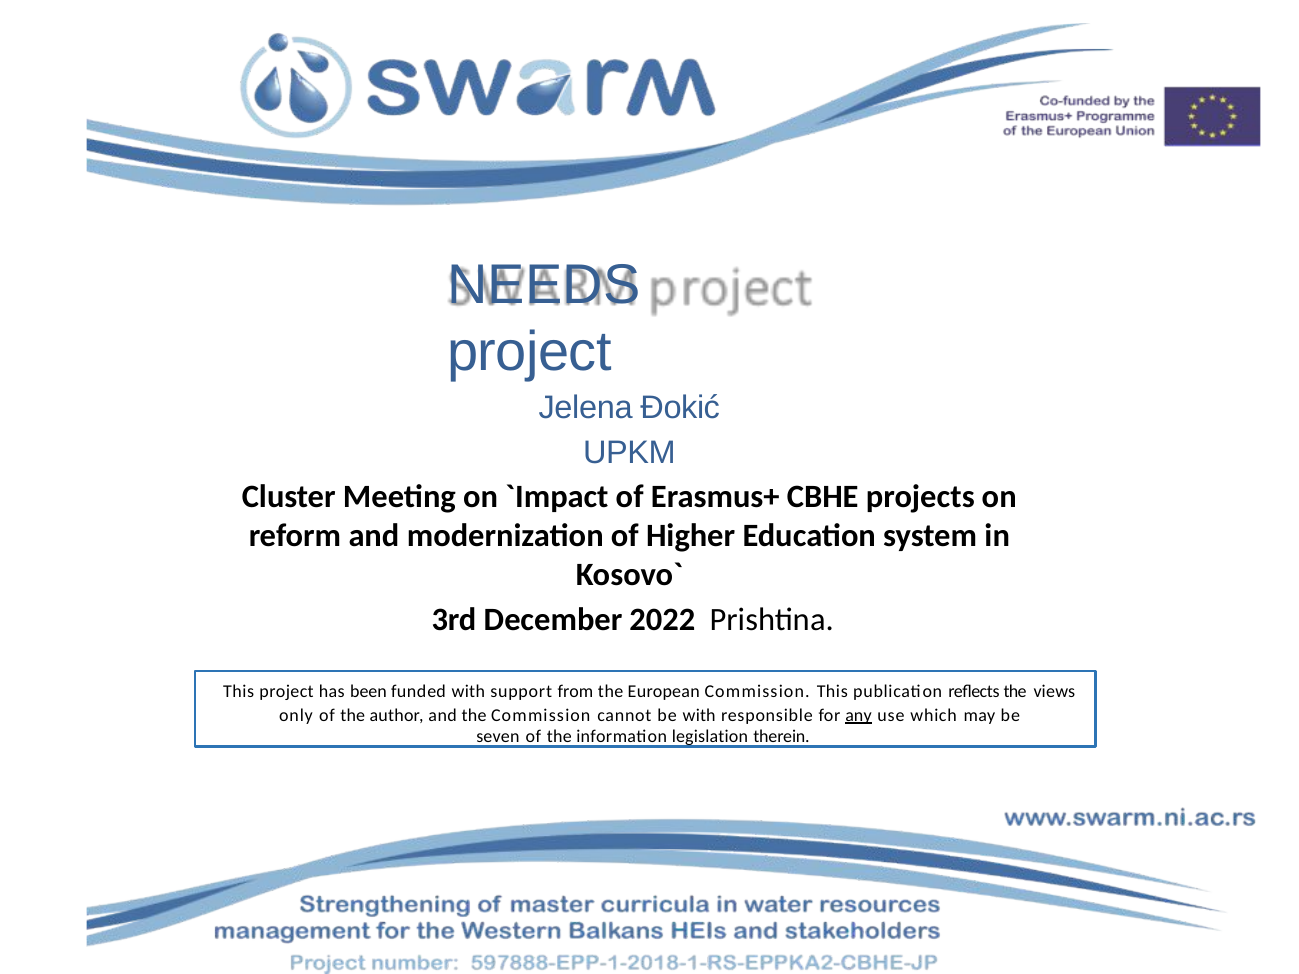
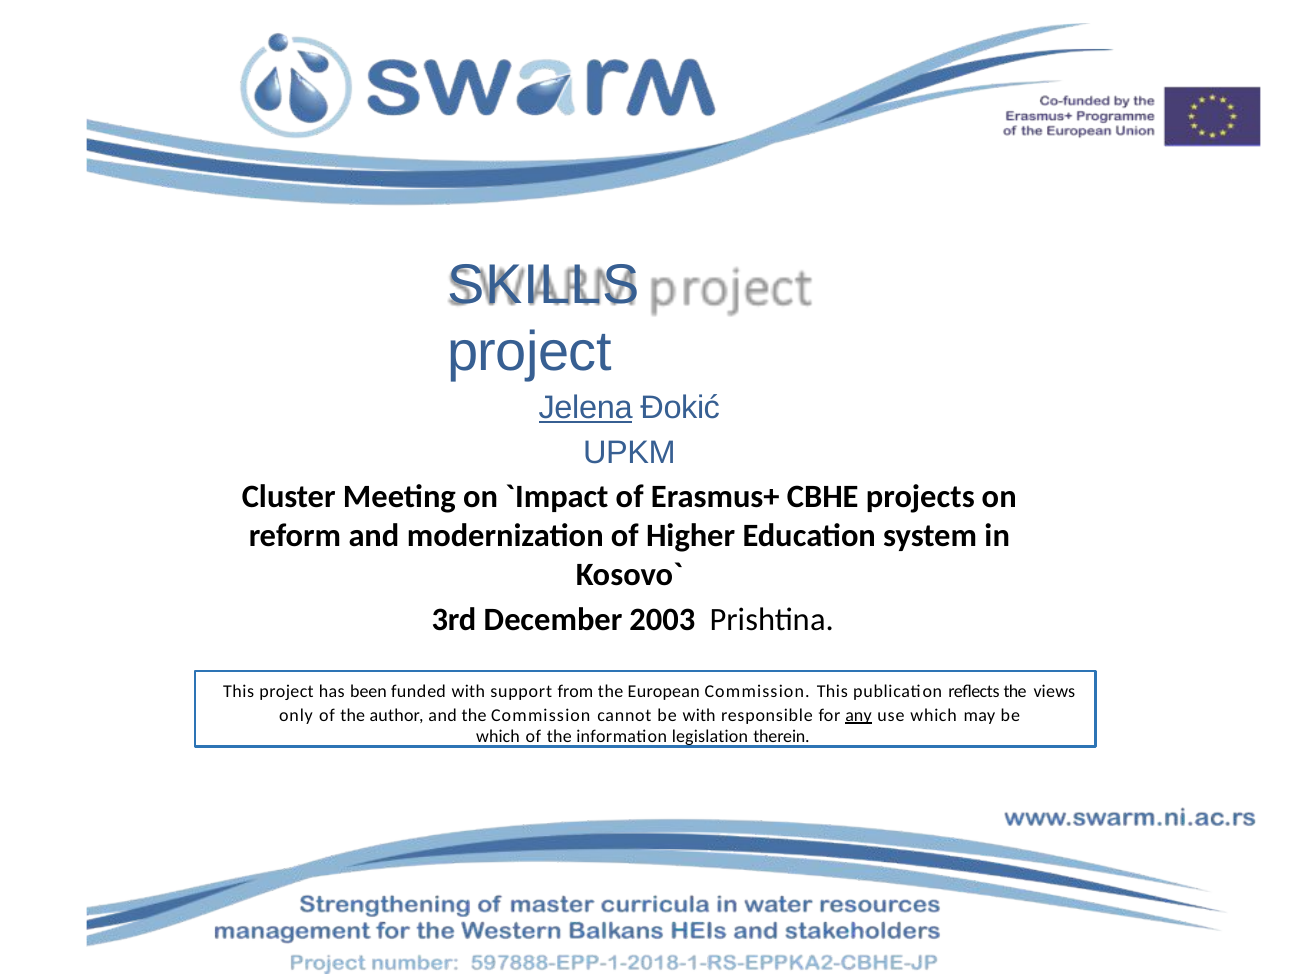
NEEDS: NEEDS -> SKILLS
Jelena underline: none -> present
2022: 2022 -> 2003
seven at (498, 737): seven -> which
